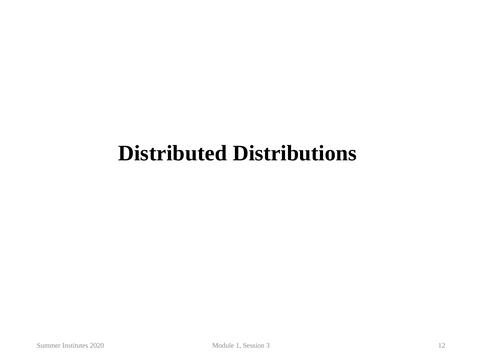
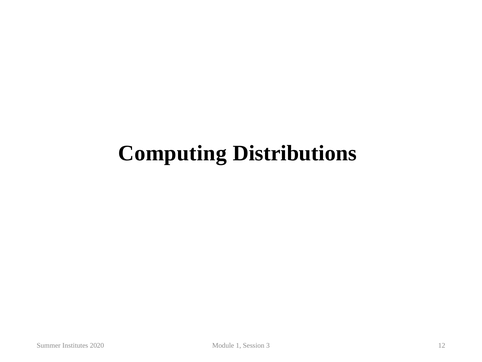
Distributed: Distributed -> Computing
